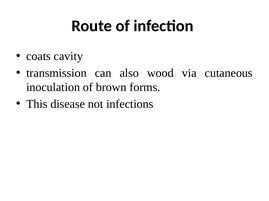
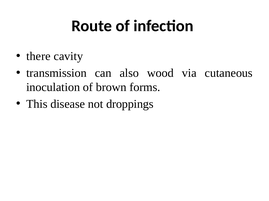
coats: coats -> there
infections: infections -> droppings
